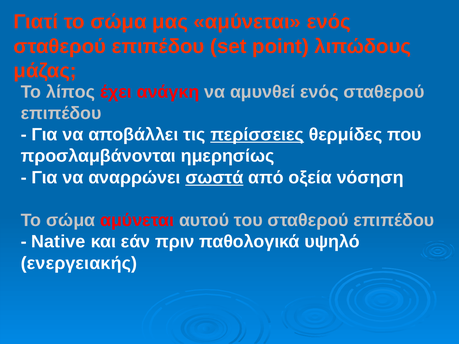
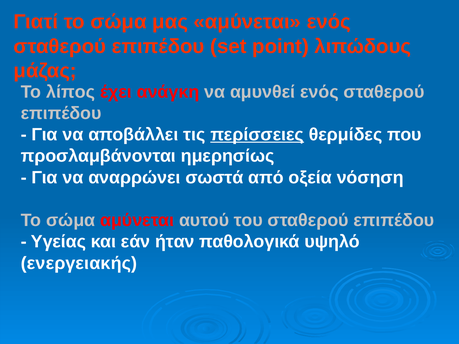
σωστά underline: present -> none
Native: Native -> Υγείας
πριν: πριν -> ήταν
